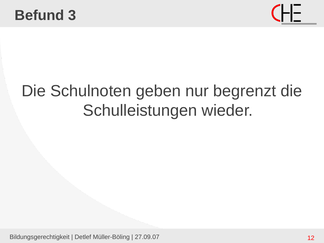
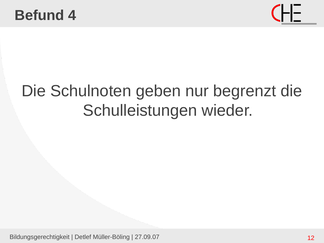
3: 3 -> 4
